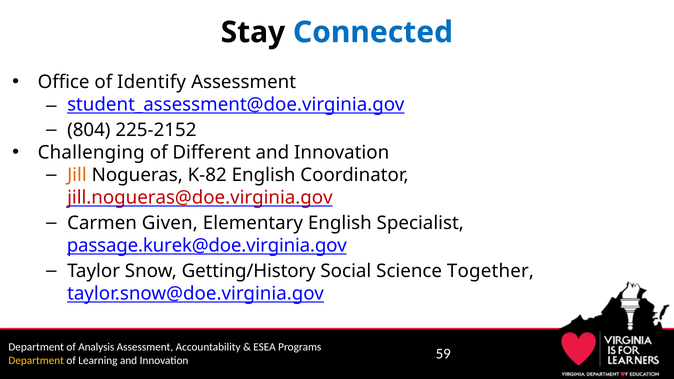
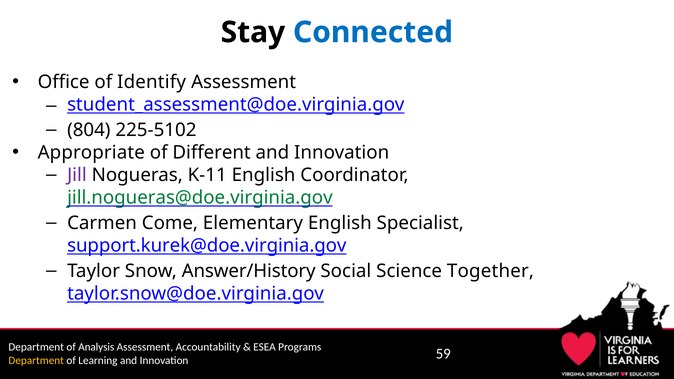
225-2152: 225-2152 -> 225-5102
Challenging: Challenging -> Appropriate
Jill colour: orange -> purple
K-82: K-82 -> K-11
jill.nogueras@doe.virginia.gov colour: red -> green
Given: Given -> Come
passage.kurek@doe.virginia.gov: passage.kurek@doe.virginia.gov -> support.kurek@doe.virginia.gov
Getting/History: Getting/History -> Answer/History
